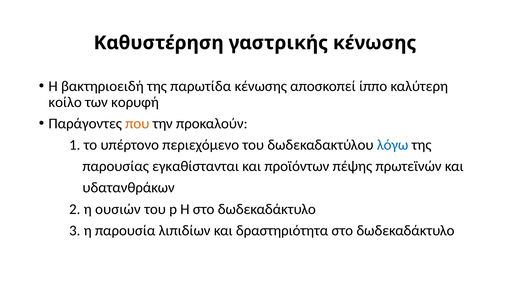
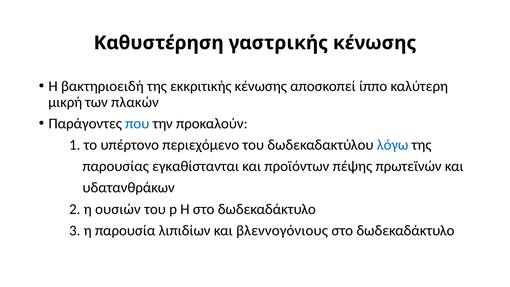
παρωτίδα: παρωτίδα -> εκκριτικής
κοίλο: κοίλο -> μικρή
κορυφή: κορυφή -> πλακών
που colour: orange -> blue
δραστηριότητα: δραστηριότητα -> βλεννογόνιους
